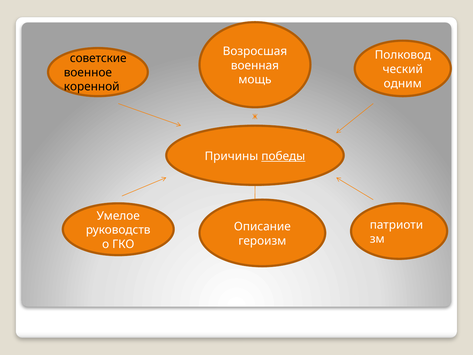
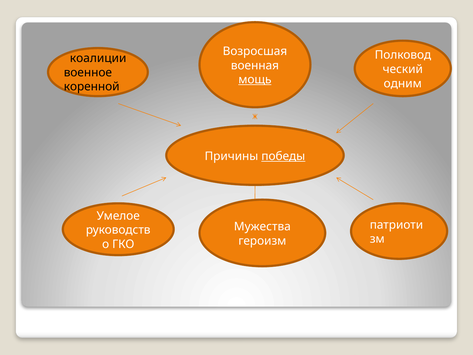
советские: советские -> коалиции
мощь underline: none -> present
Описание: Описание -> Мужества
